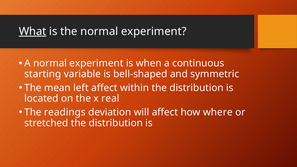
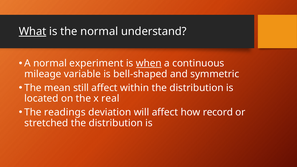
the normal experiment: experiment -> understand
when underline: none -> present
starting: starting -> mileage
left: left -> still
where: where -> record
